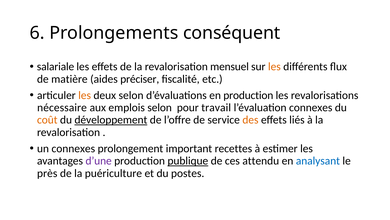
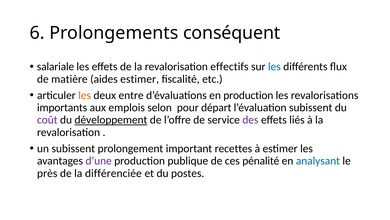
mensuel: mensuel -> effectifs
les at (274, 67) colour: orange -> blue
aides préciser: préciser -> estimer
deux selon: selon -> entre
nécessaire: nécessaire -> importants
travail: travail -> départ
l’évaluation connexes: connexes -> subissent
coût colour: orange -> purple
des colour: orange -> purple
un connexes: connexes -> subissent
publique underline: present -> none
attendu: attendu -> pénalité
puériculture: puériculture -> différenciée
